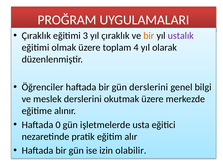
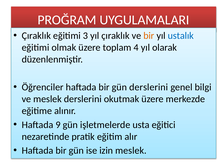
ustalık colour: purple -> blue
0: 0 -> 9
izin olabilir: olabilir -> meslek
